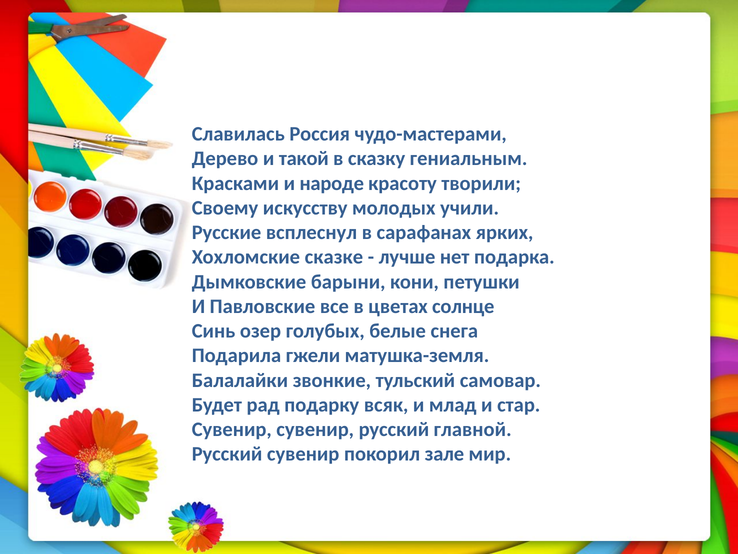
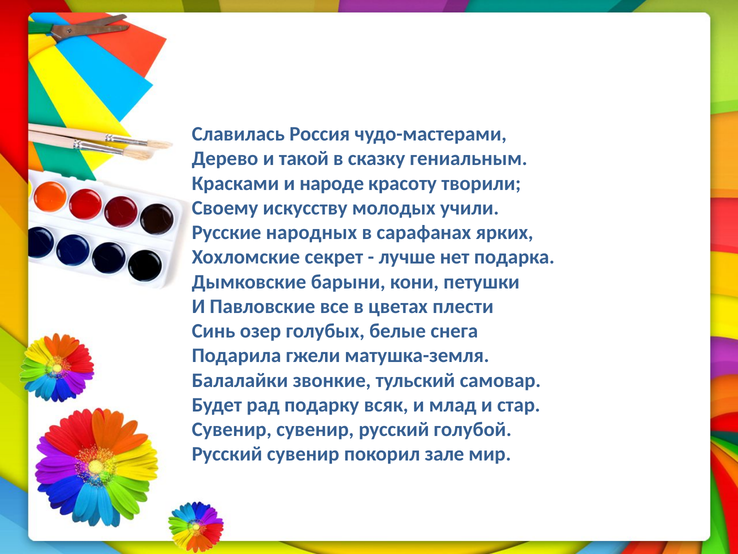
всплеснул: всплеснул -> народных
сказке: сказке -> секрет
солнце: солнце -> плести
главной: главной -> голубой
